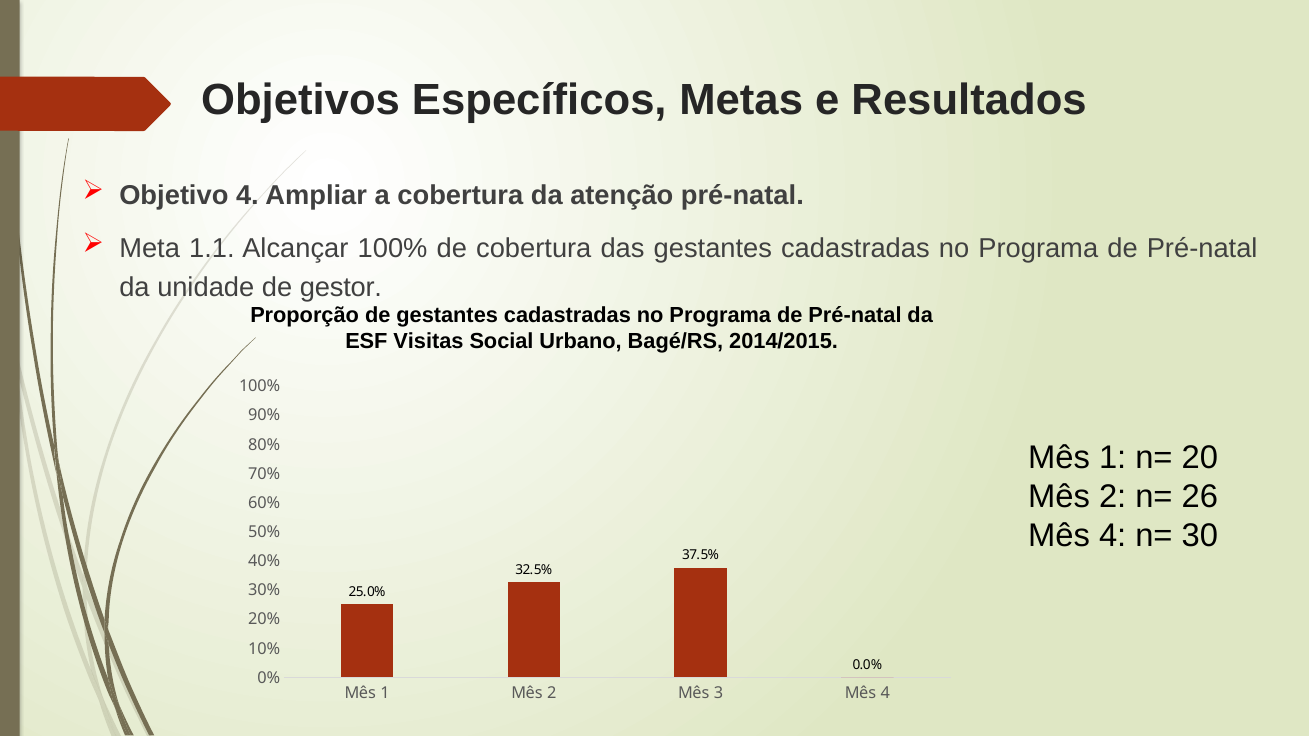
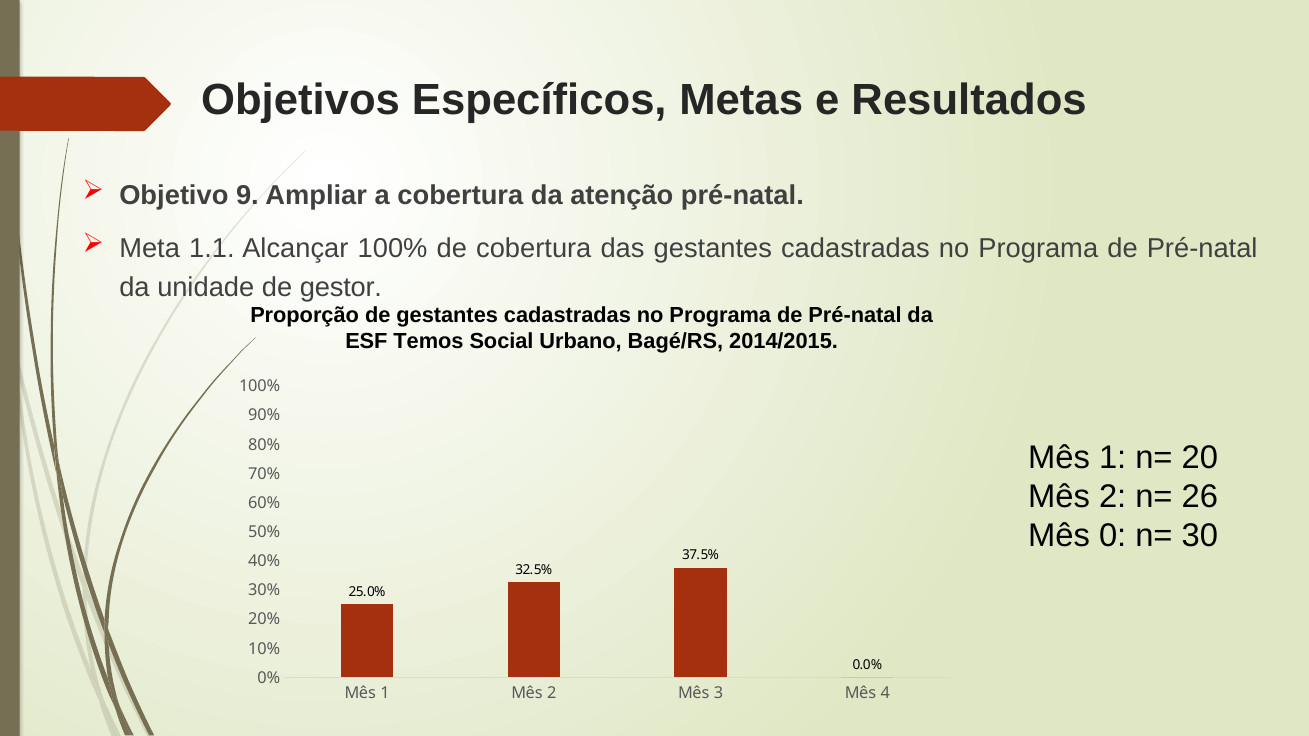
Objetivo 4: 4 -> 9
Visitas: Visitas -> Temos
4 at (1113, 536): 4 -> 0
